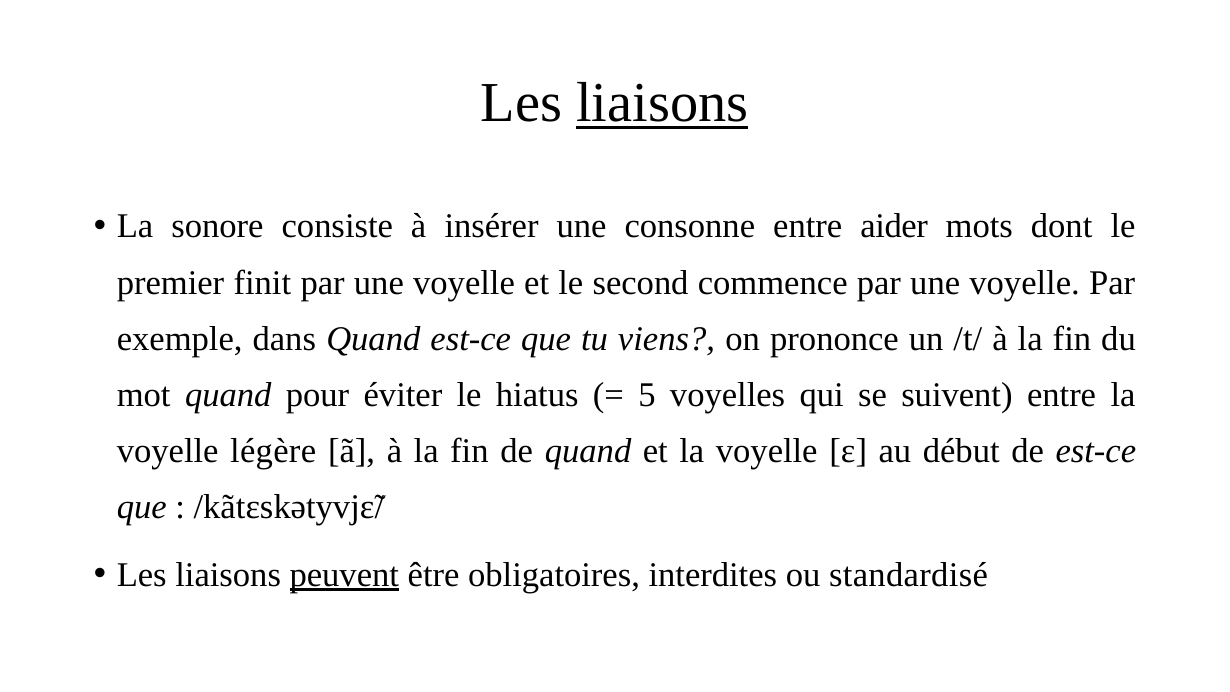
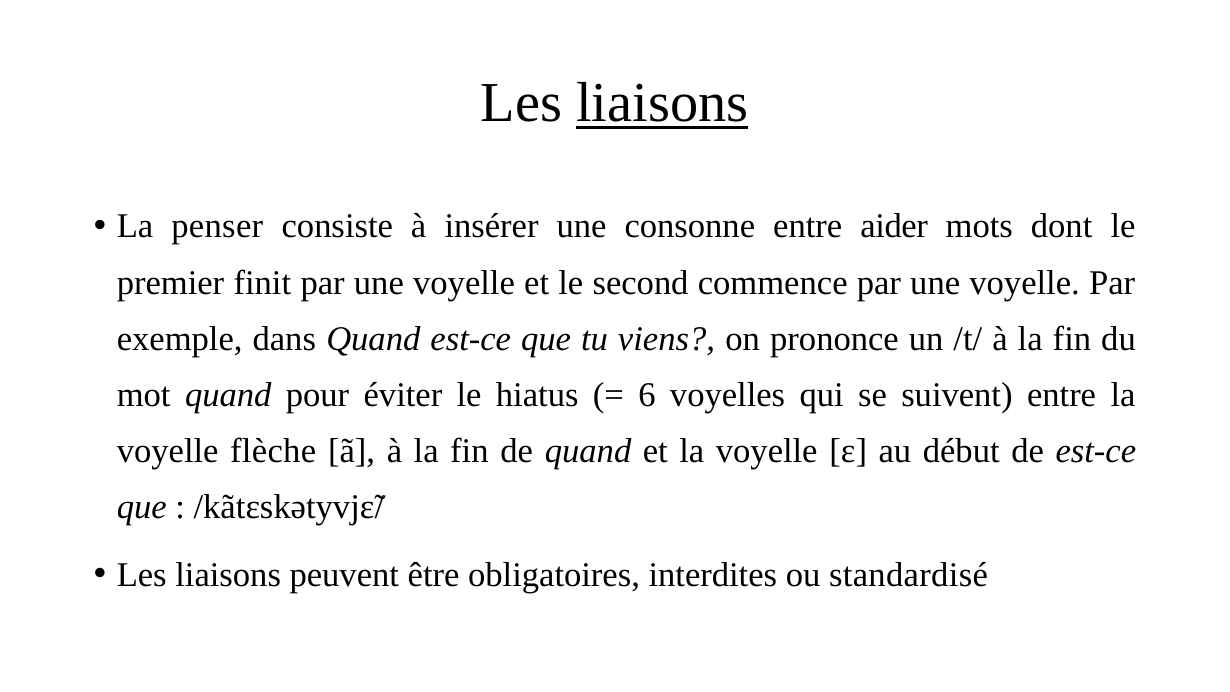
sonore: sonore -> penser
5: 5 -> 6
légère: légère -> flèche
peuvent underline: present -> none
